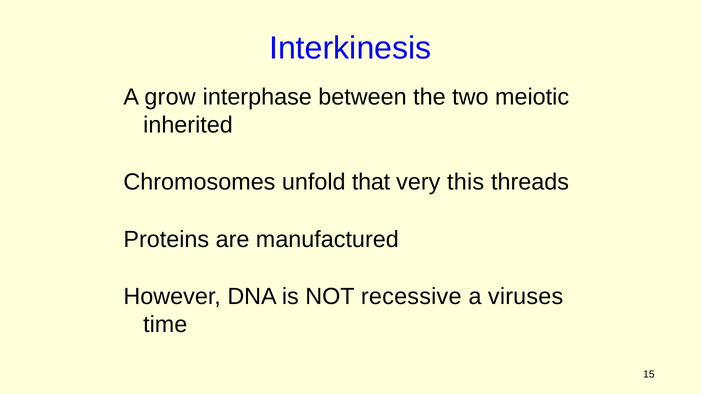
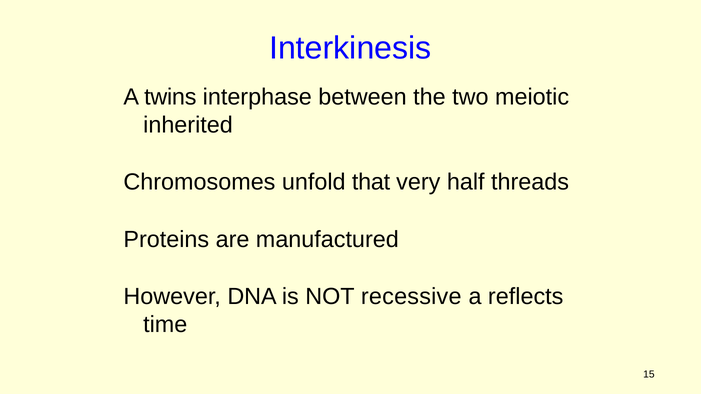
grow: grow -> twins
this: this -> half
viruses: viruses -> reflects
